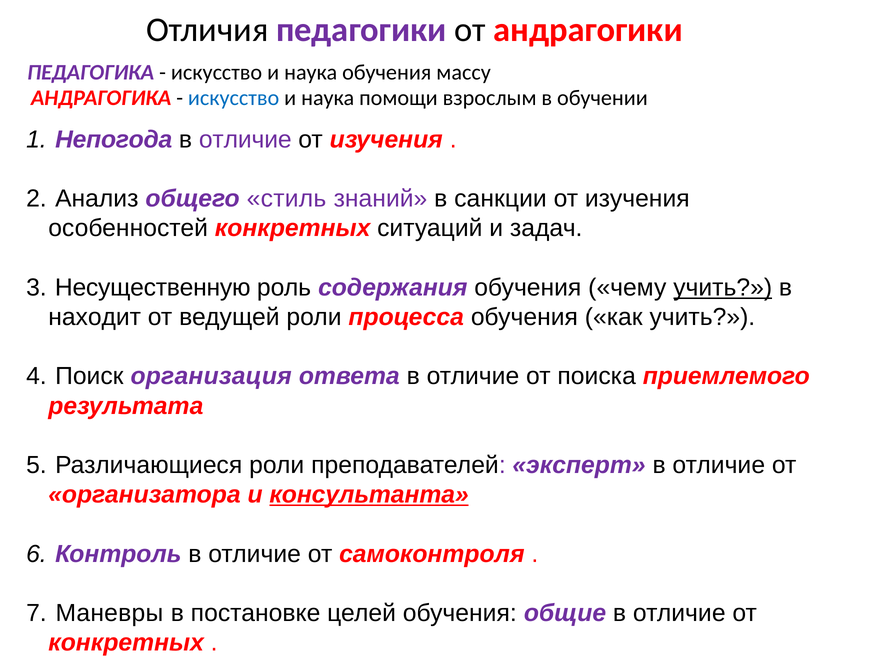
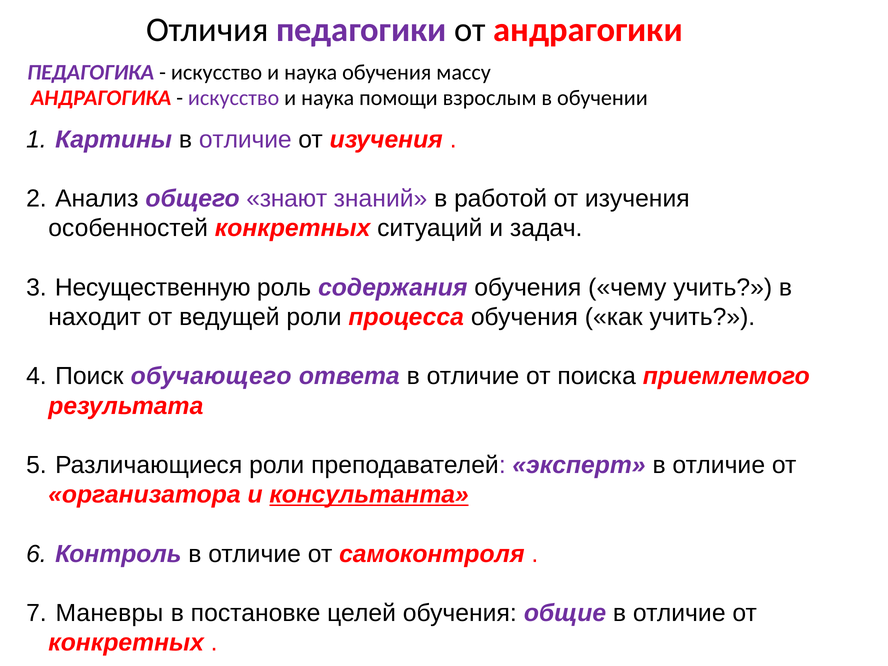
искусство at (234, 98) colour: blue -> purple
Непогода: Непогода -> Картины
стиль: стиль -> знают
санкции: санкции -> работой
учить at (723, 287) underline: present -> none
организация: организация -> обучающего
